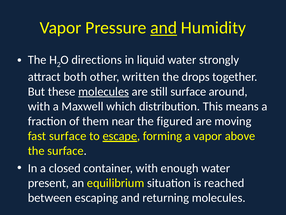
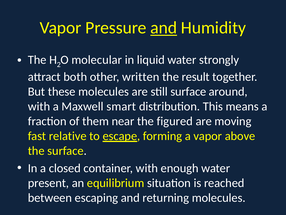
directions: directions -> molecular
drops: drops -> result
molecules at (104, 91) underline: present -> none
which: which -> smart
fast surface: surface -> relative
